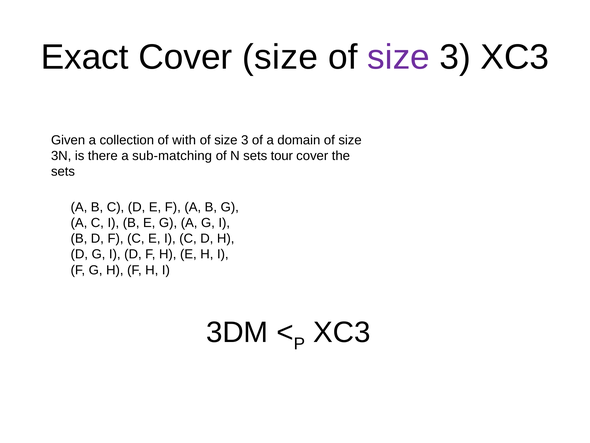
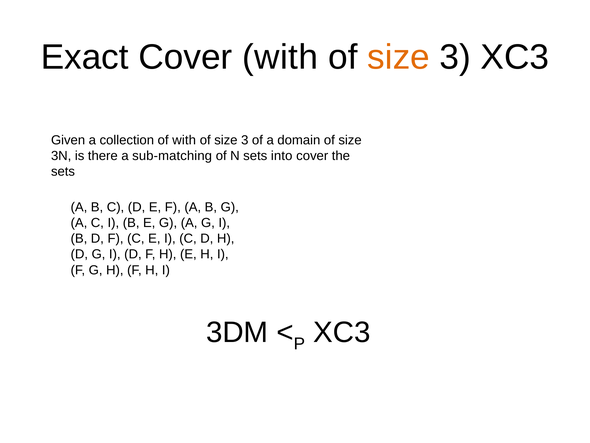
Cover size: size -> with
size at (399, 57) colour: purple -> orange
tour: tour -> into
